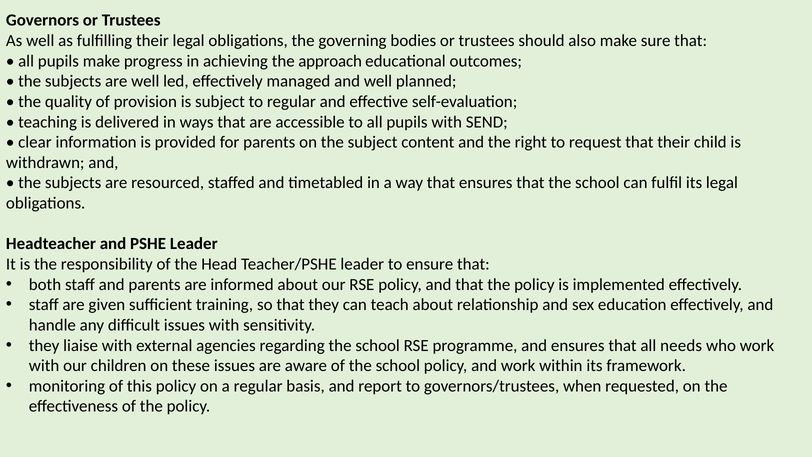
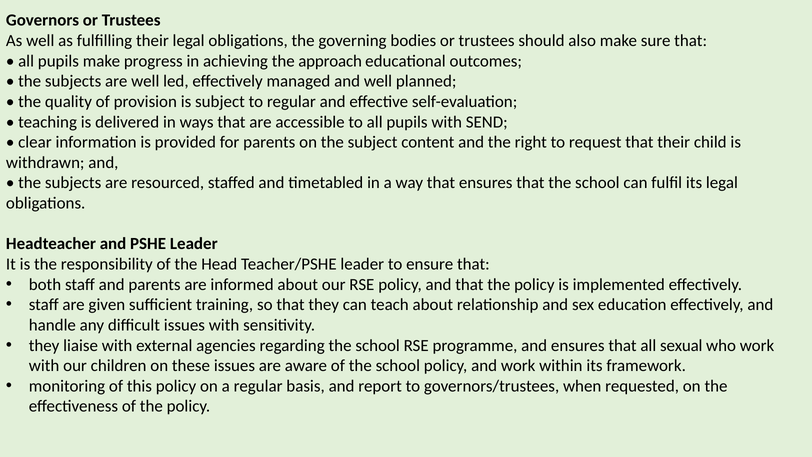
needs: needs -> sexual
